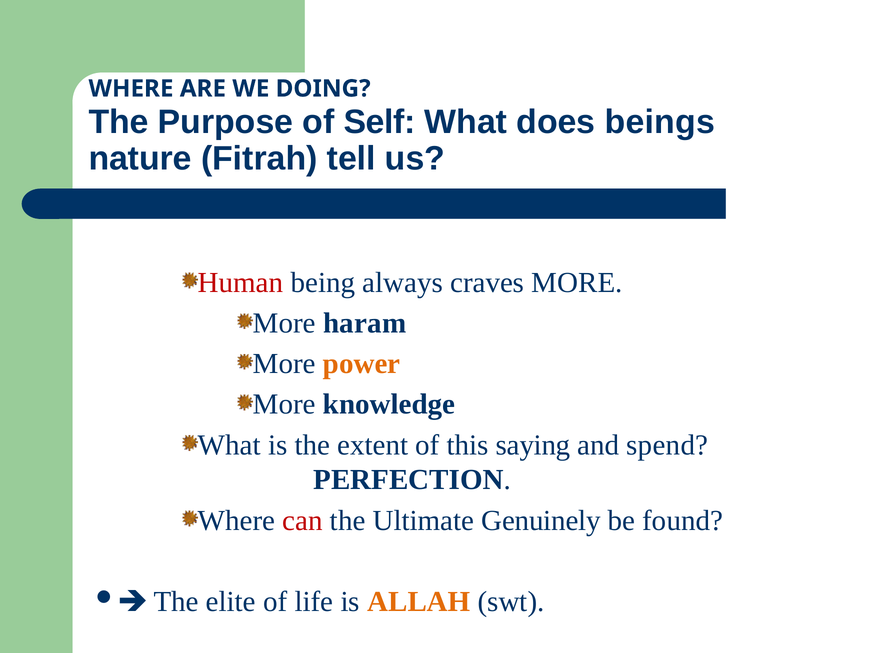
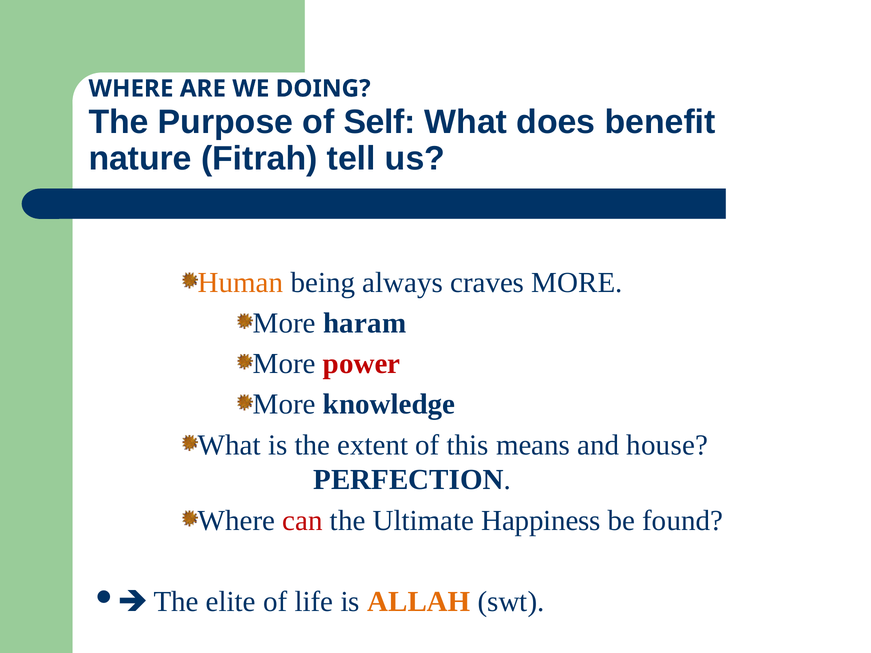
beings: beings -> benefit
Human colour: red -> orange
power colour: orange -> red
saying: saying -> means
spend: spend -> house
Genuinely: Genuinely -> Happiness
